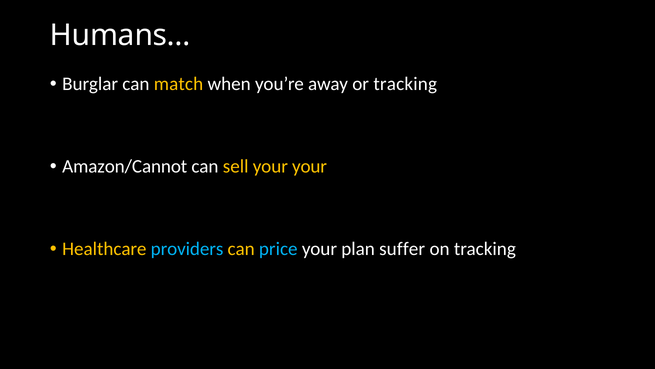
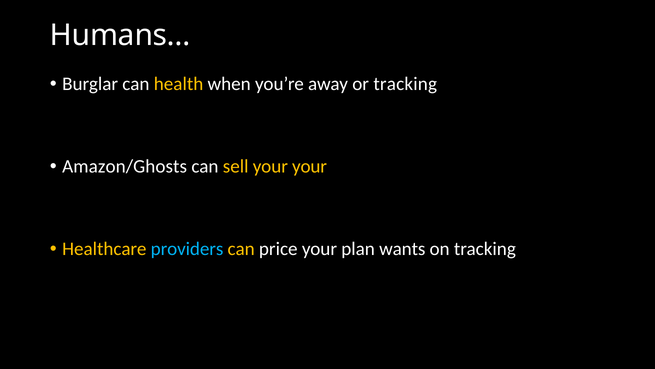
match: match -> health
Amazon/Cannot: Amazon/Cannot -> Amazon/Ghosts
price colour: light blue -> white
suffer: suffer -> wants
